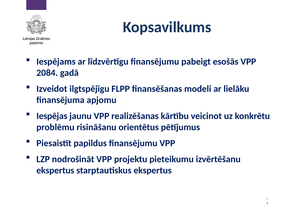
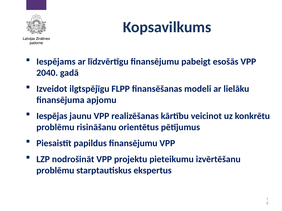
2084: 2084 -> 2040
ekspertus at (55, 171): ekspertus -> problēmu
